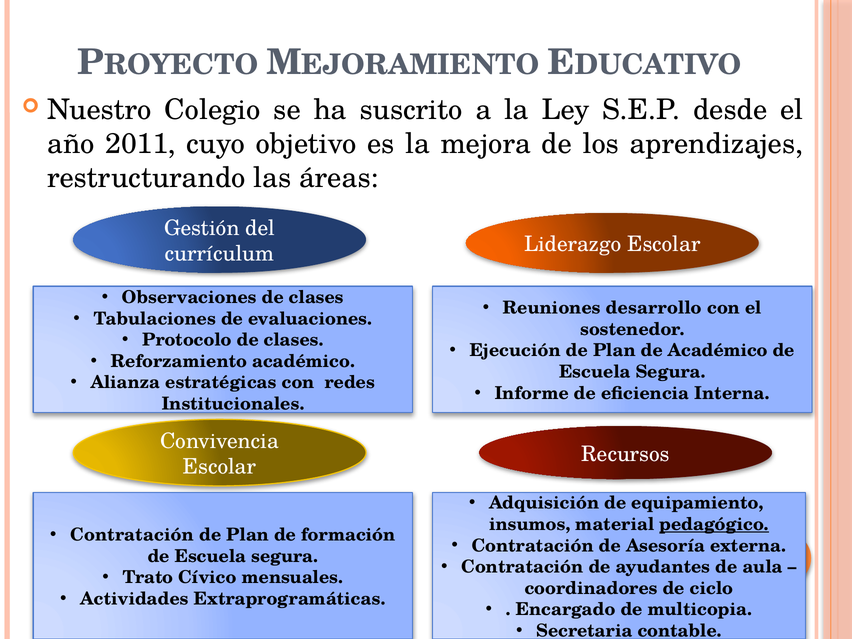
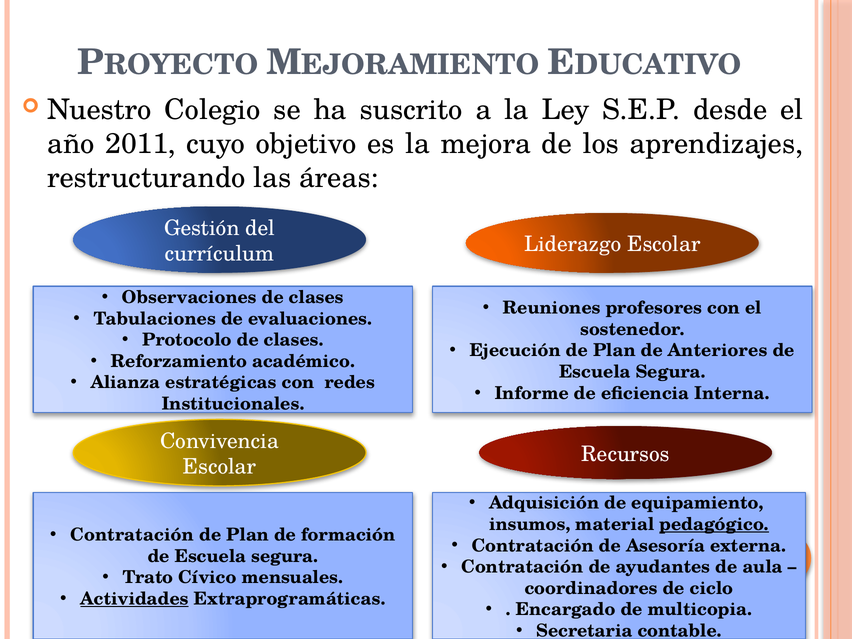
desarrollo: desarrollo -> profesores
de Académico: Académico -> Anteriores
Actividades underline: none -> present
